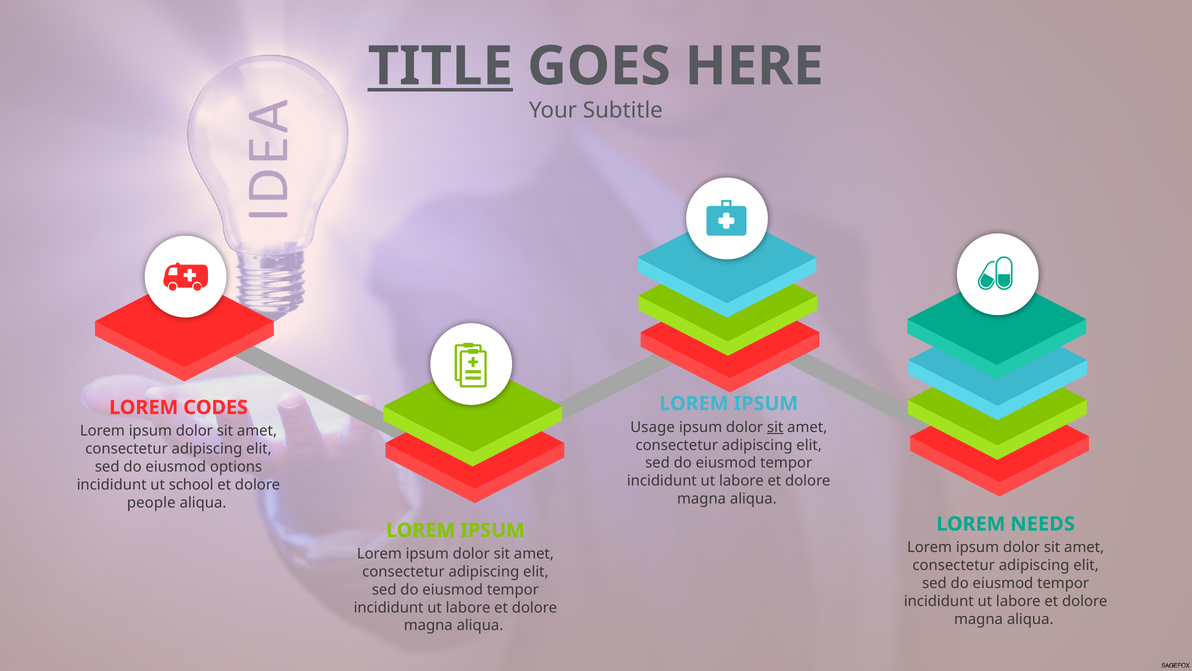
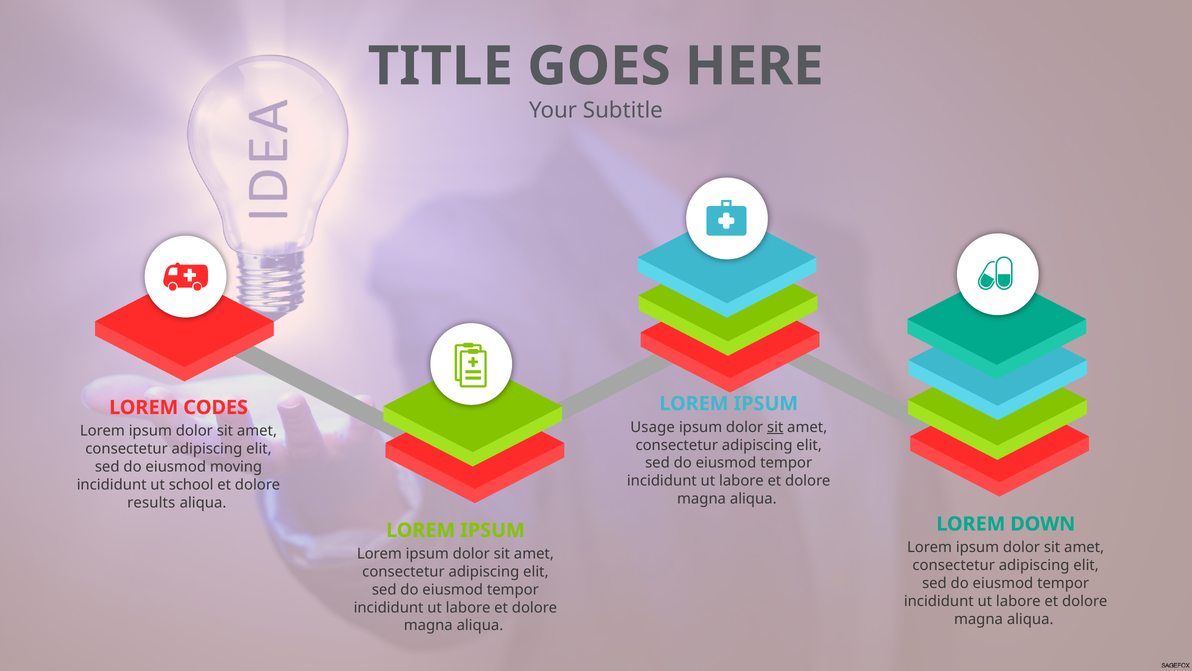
TITLE underline: present -> none
options: options -> moving
people: people -> results
NEEDS: NEEDS -> DOWN
